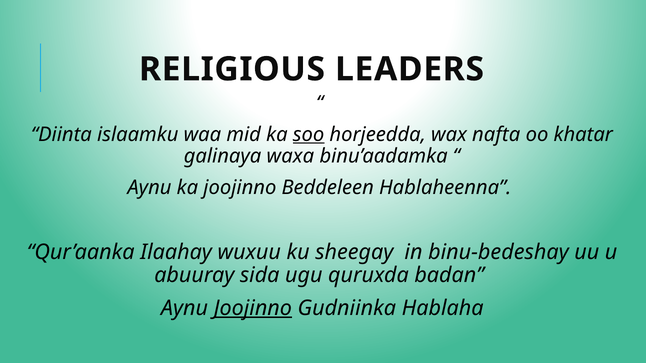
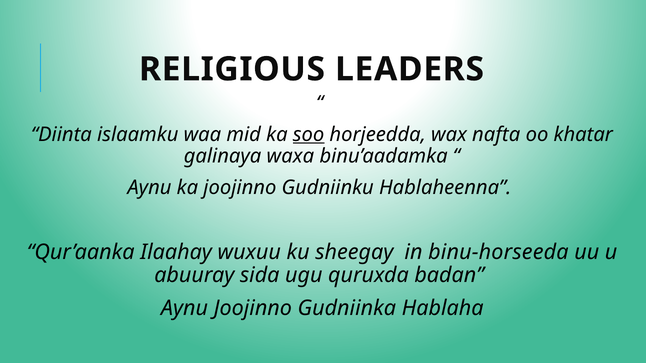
Beddeleen: Beddeleen -> Gudniinku
binu-bedeshay: binu-bedeshay -> binu-horseeda
Joojinno at (253, 308) underline: present -> none
